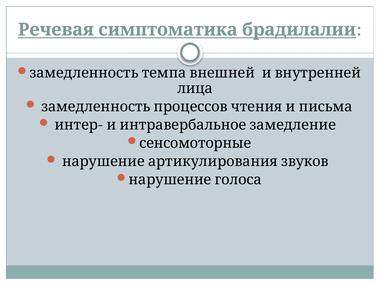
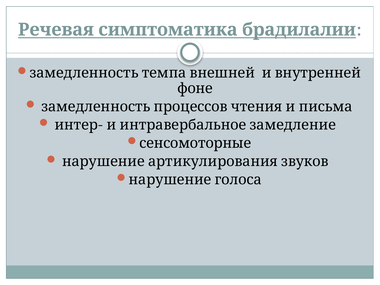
лица: лица -> фоне
